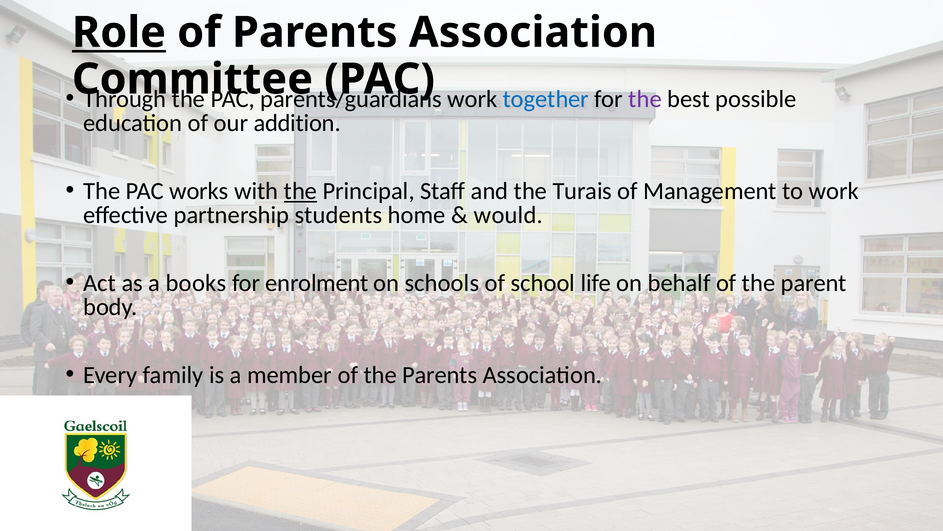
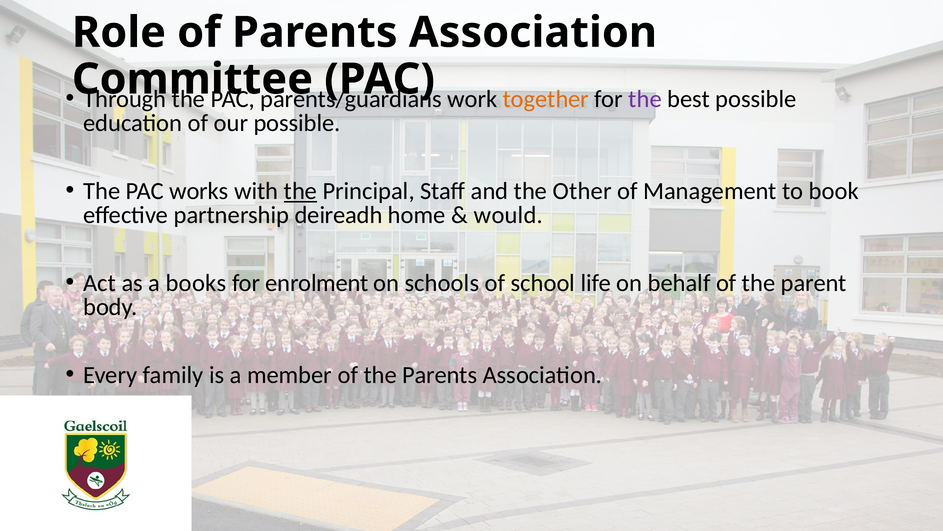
Role underline: present -> none
together colour: blue -> orange
our addition: addition -> possible
Turais: Turais -> Other
to work: work -> book
students: students -> deireadh
